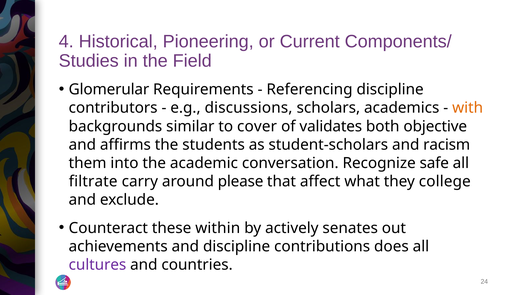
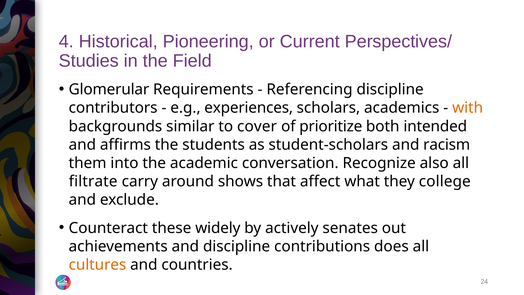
Components/: Components/ -> Perspectives/
discussions: discussions -> experiences
validates: validates -> prioritize
objective: objective -> intended
safe: safe -> also
please: please -> shows
within: within -> widely
cultures colour: purple -> orange
